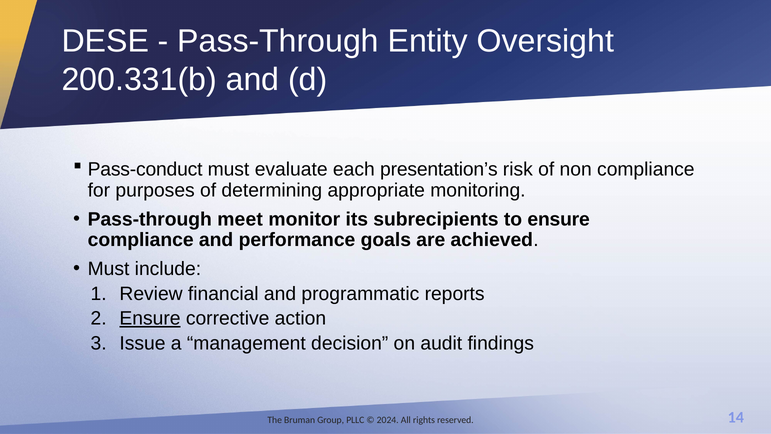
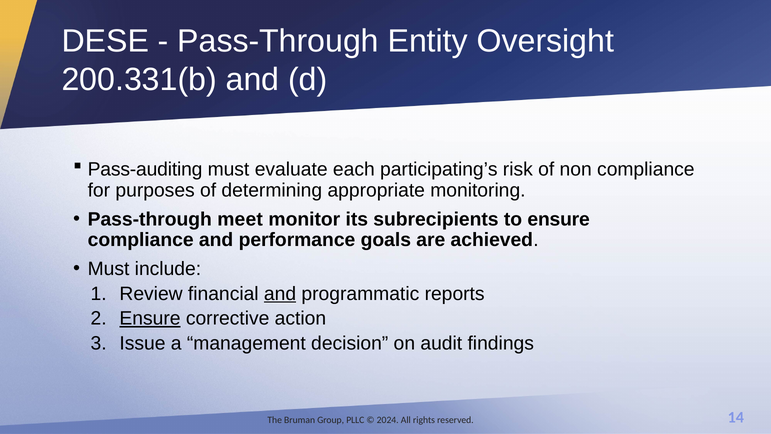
Pass-conduct: Pass-conduct -> Pass-auditing
presentation’s: presentation’s -> participating’s
and at (280, 293) underline: none -> present
